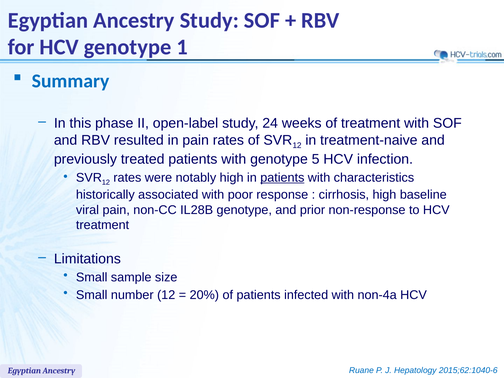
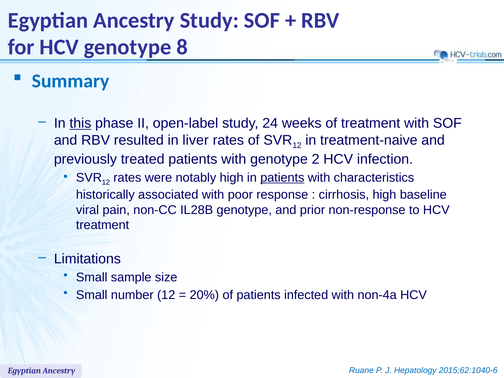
1: 1 -> 8
this underline: none -> present
in pain: pain -> liver
5: 5 -> 2
